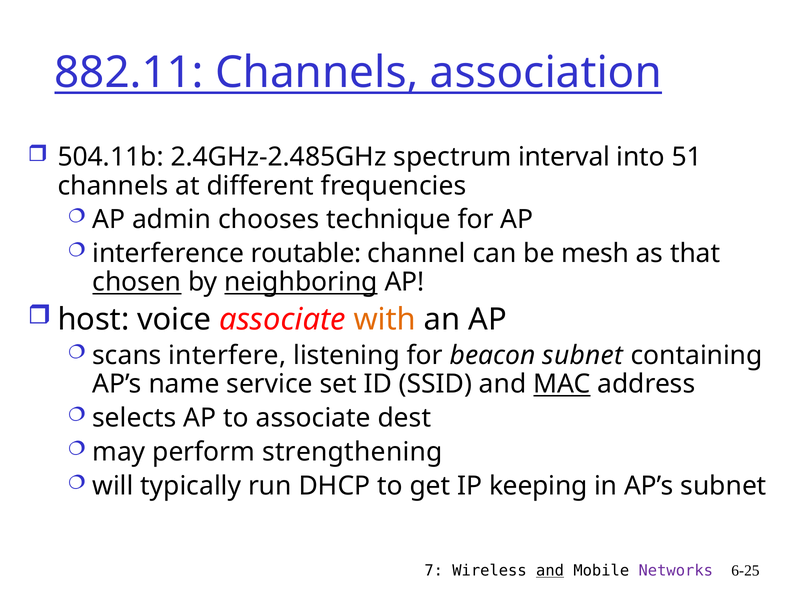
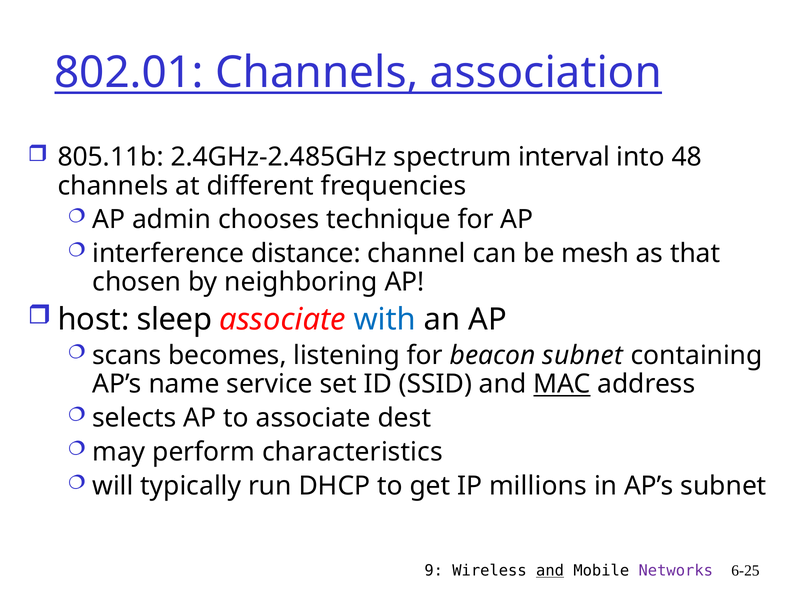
882.11: 882.11 -> 802.01
504.11b: 504.11b -> 805.11b
51: 51 -> 48
routable: routable -> distance
chosen underline: present -> none
neighboring underline: present -> none
voice: voice -> sleep
with colour: orange -> blue
interfere: interfere -> becomes
strengthening: strengthening -> characteristics
keeping: keeping -> millions
7: 7 -> 9
